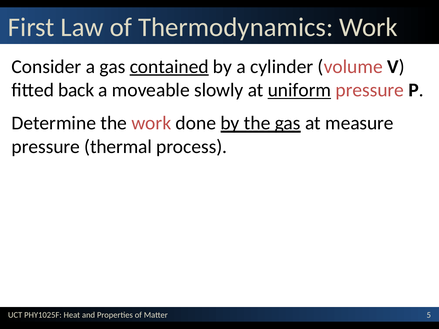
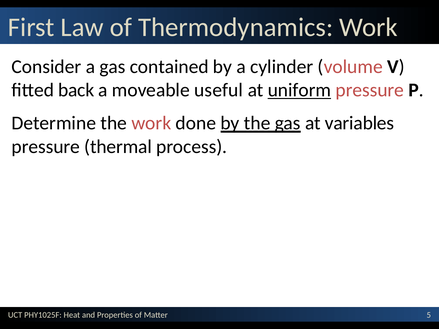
contained underline: present -> none
slowly: slowly -> useful
measure: measure -> variables
